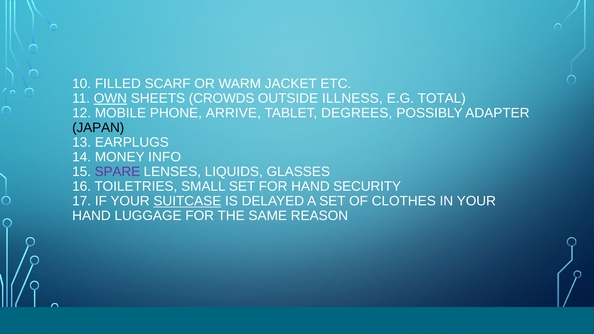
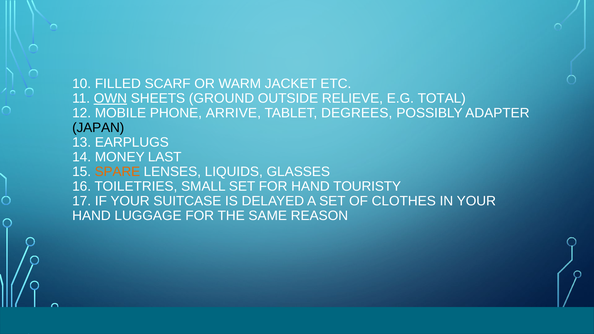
CROWDS: CROWDS -> GROUND
ILLNESS: ILLNESS -> RELIEVE
INFO: INFO -> LAST
SPARE colour: purple -> orange
SECURITY: SECURITY -> TOURISTY
SUITCASE underline: present -> none
